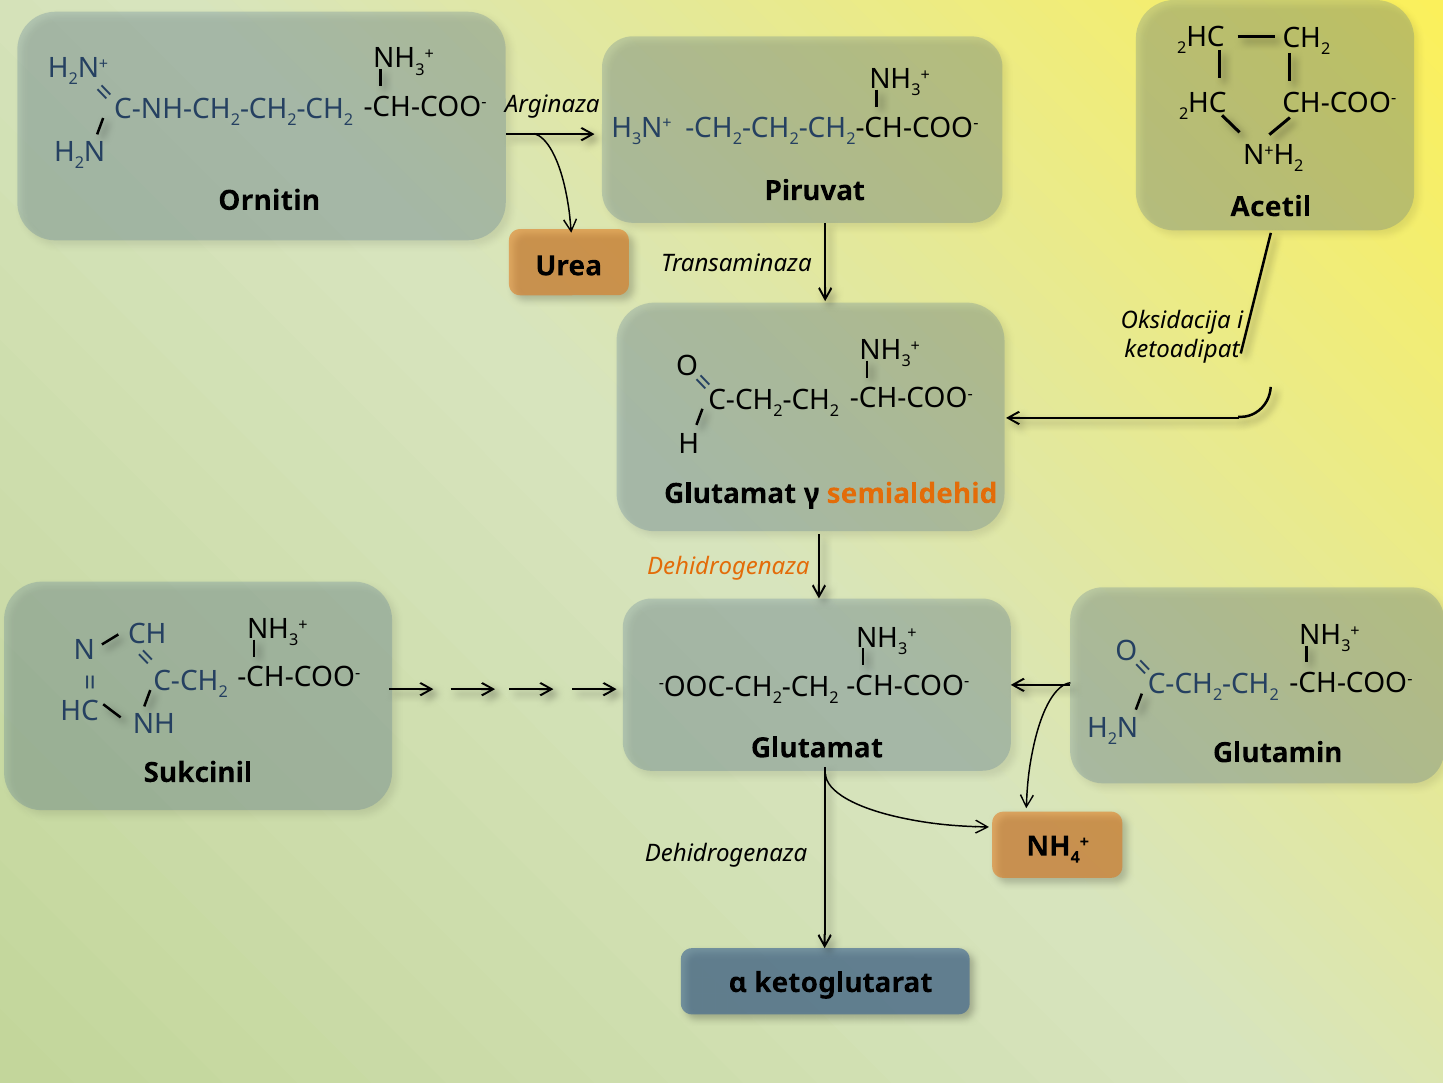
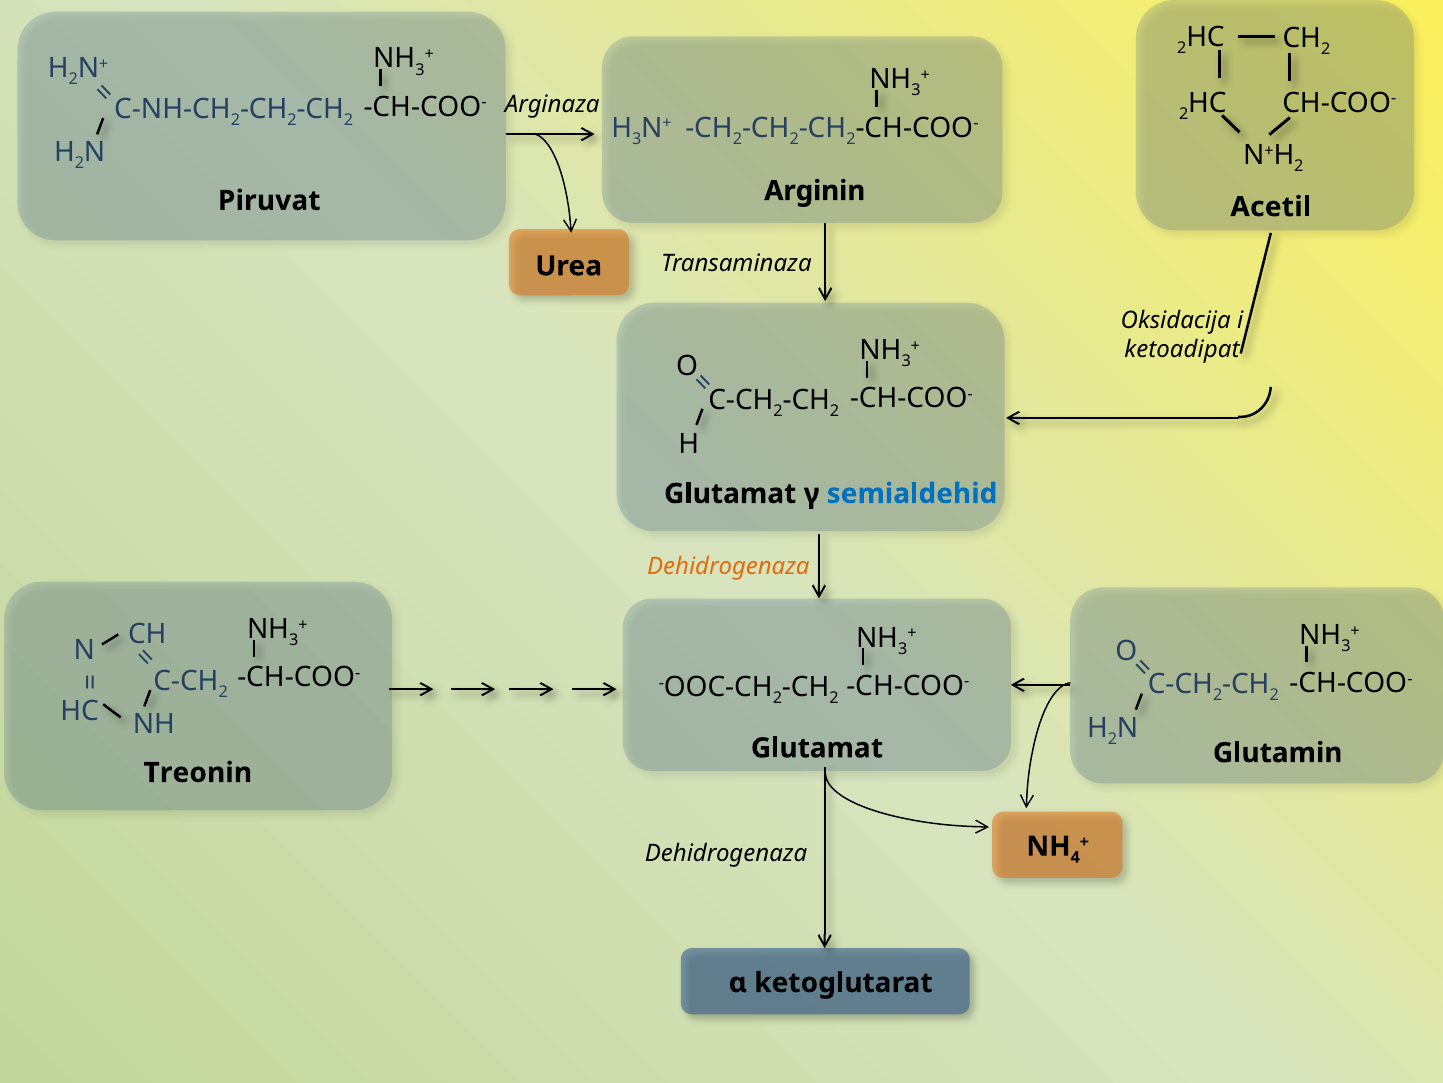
Piruvat: Piruvat -> Arginin
Ornitin: Ornitin -> Piruvat
semialdehid colour: orange -> blue
Sukcinil: Sukcinil -> Treonin
